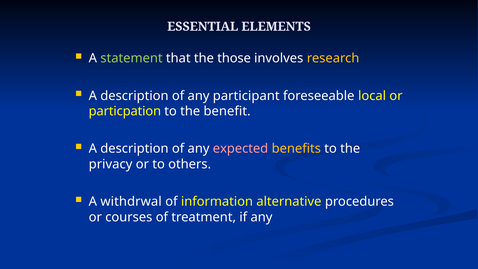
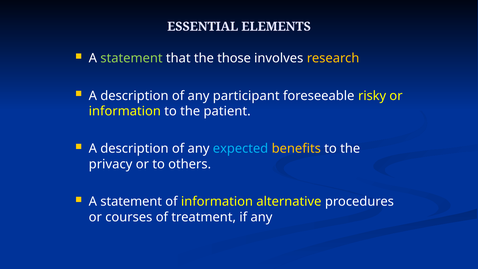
local: local -> risky
particpation at (125, 111): particpation -> information
benefit: benefit -> patient
expected colour: pink -> light blue
withdrwal at (131, 202): withdrwal -> statement
